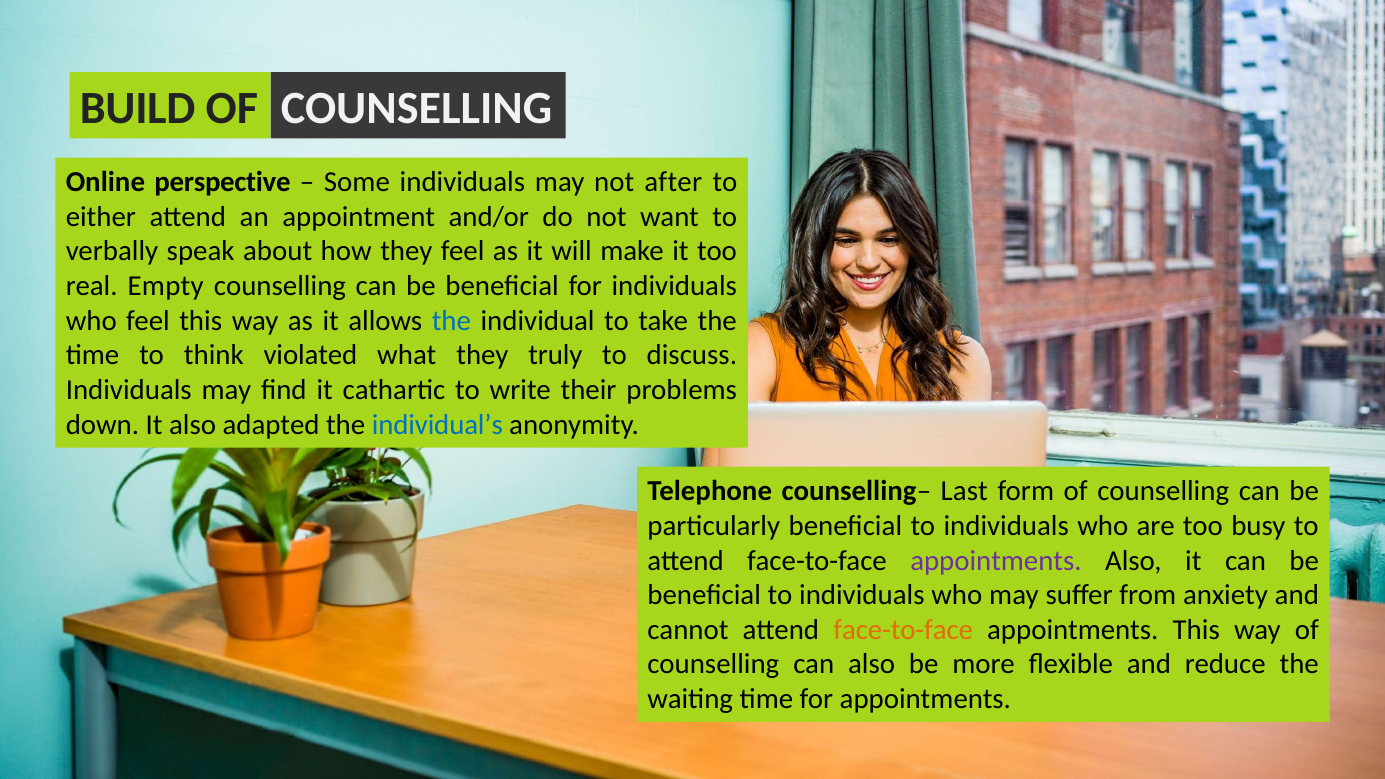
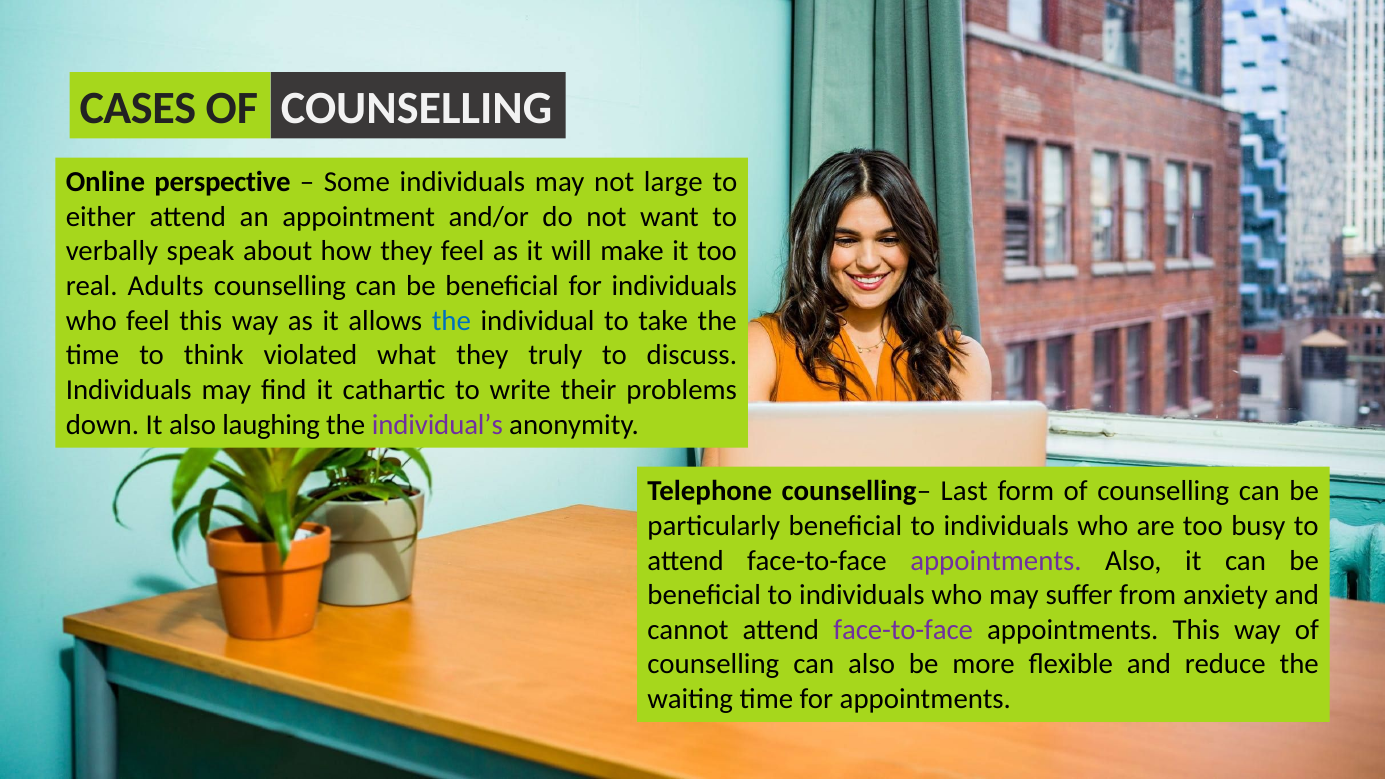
BUILD: BUILD -> CASES
after: after -> large
Empty: Empty -> Adults
adapted: adapted -> laughing
individual’s colour: blue -> purple
face-to-face at (903, 630) colour: orange -> purple
